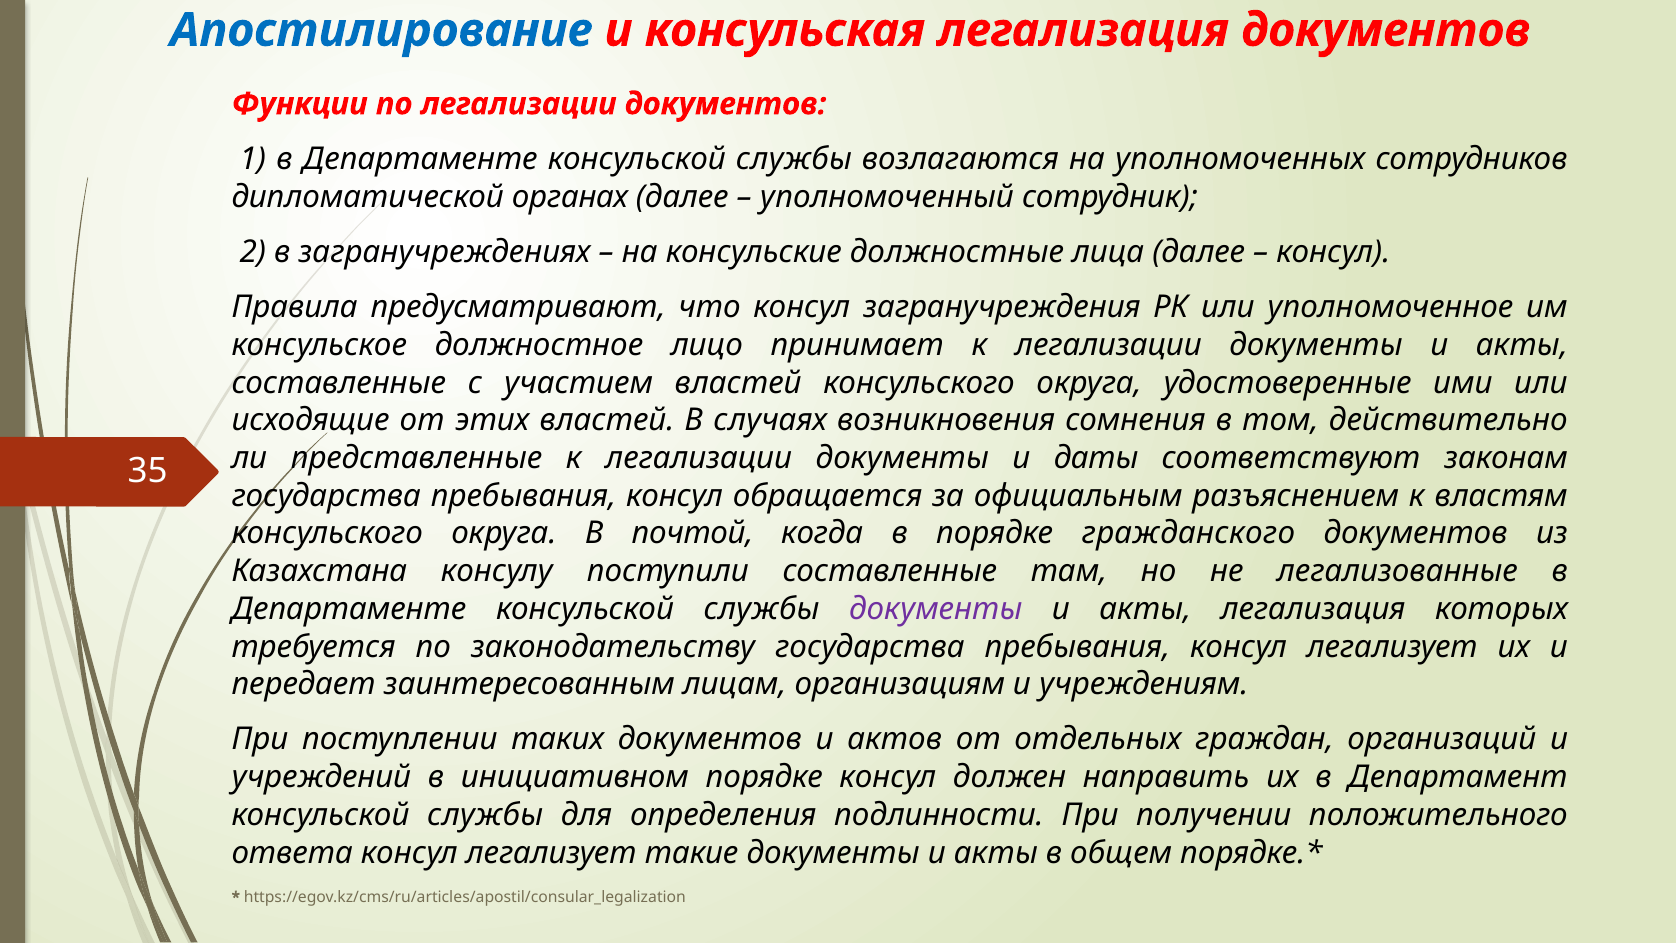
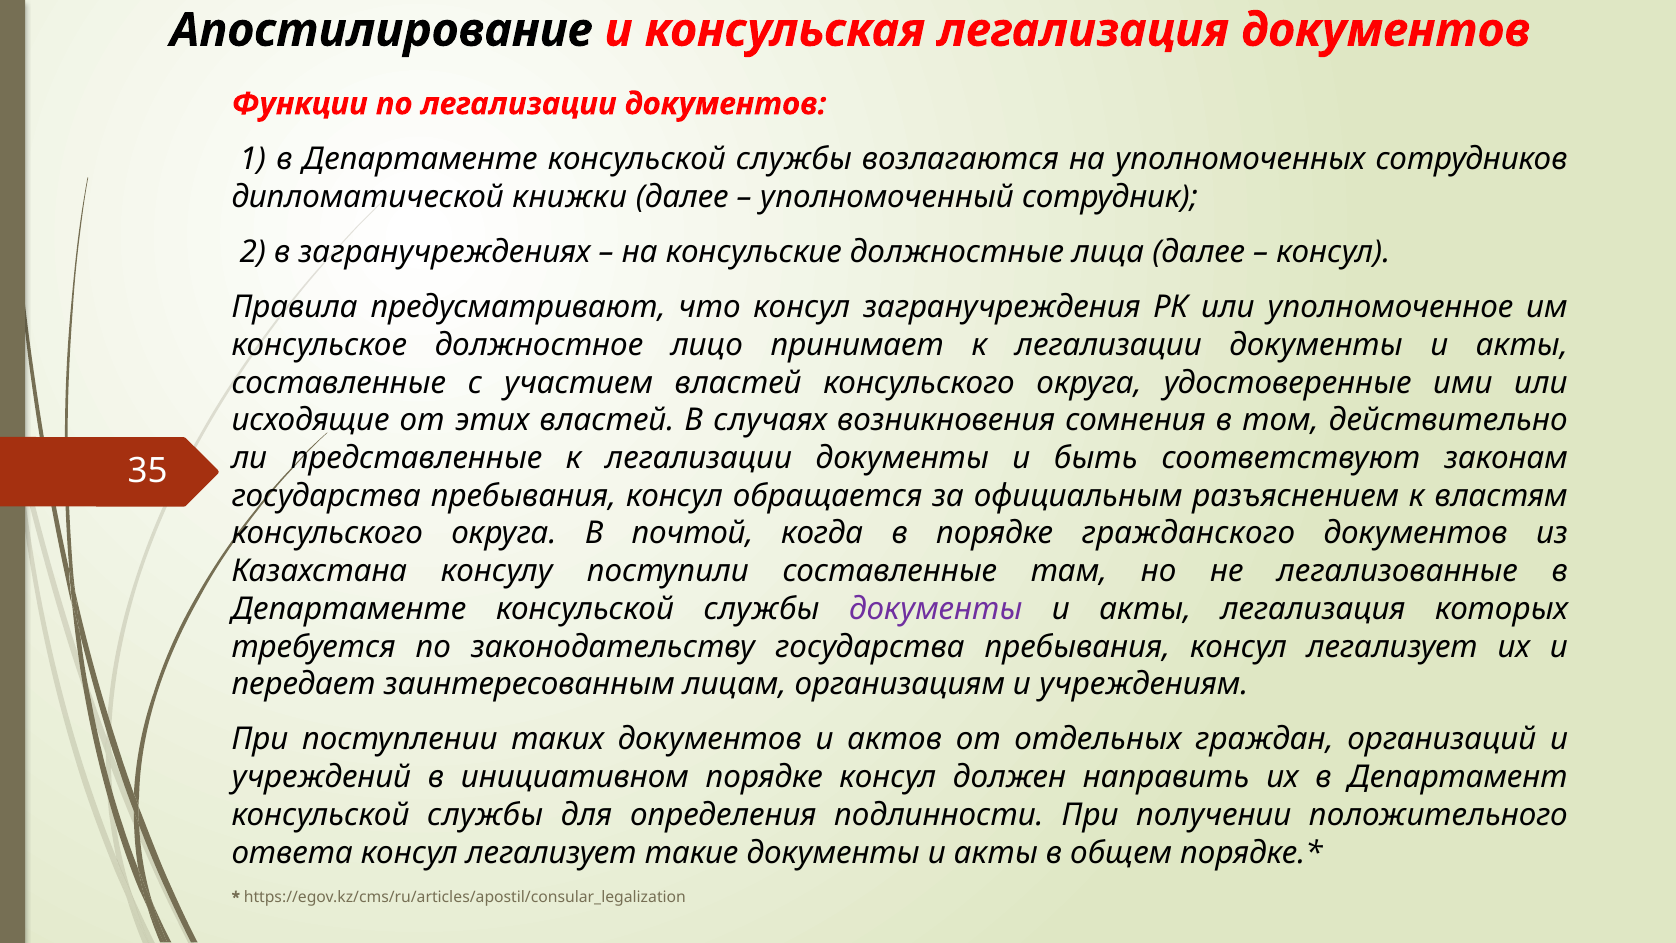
Апостилирование colour: blue -> black
органах: органах -> книжки
даты: даты -> быть
